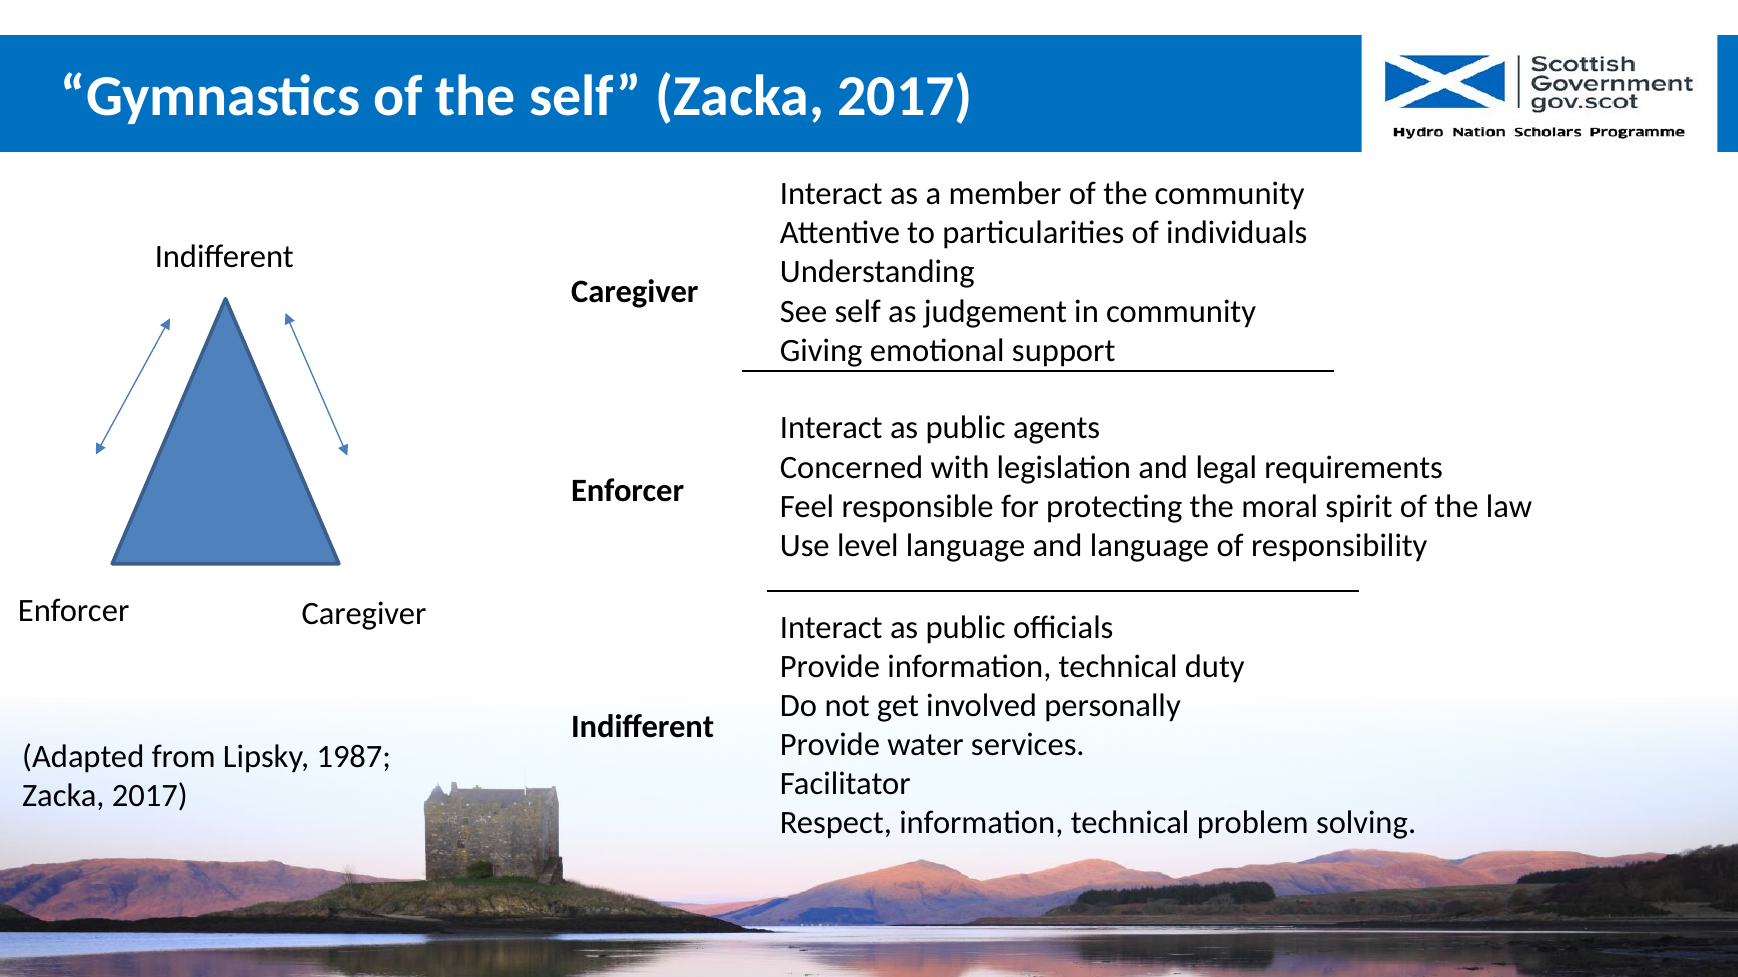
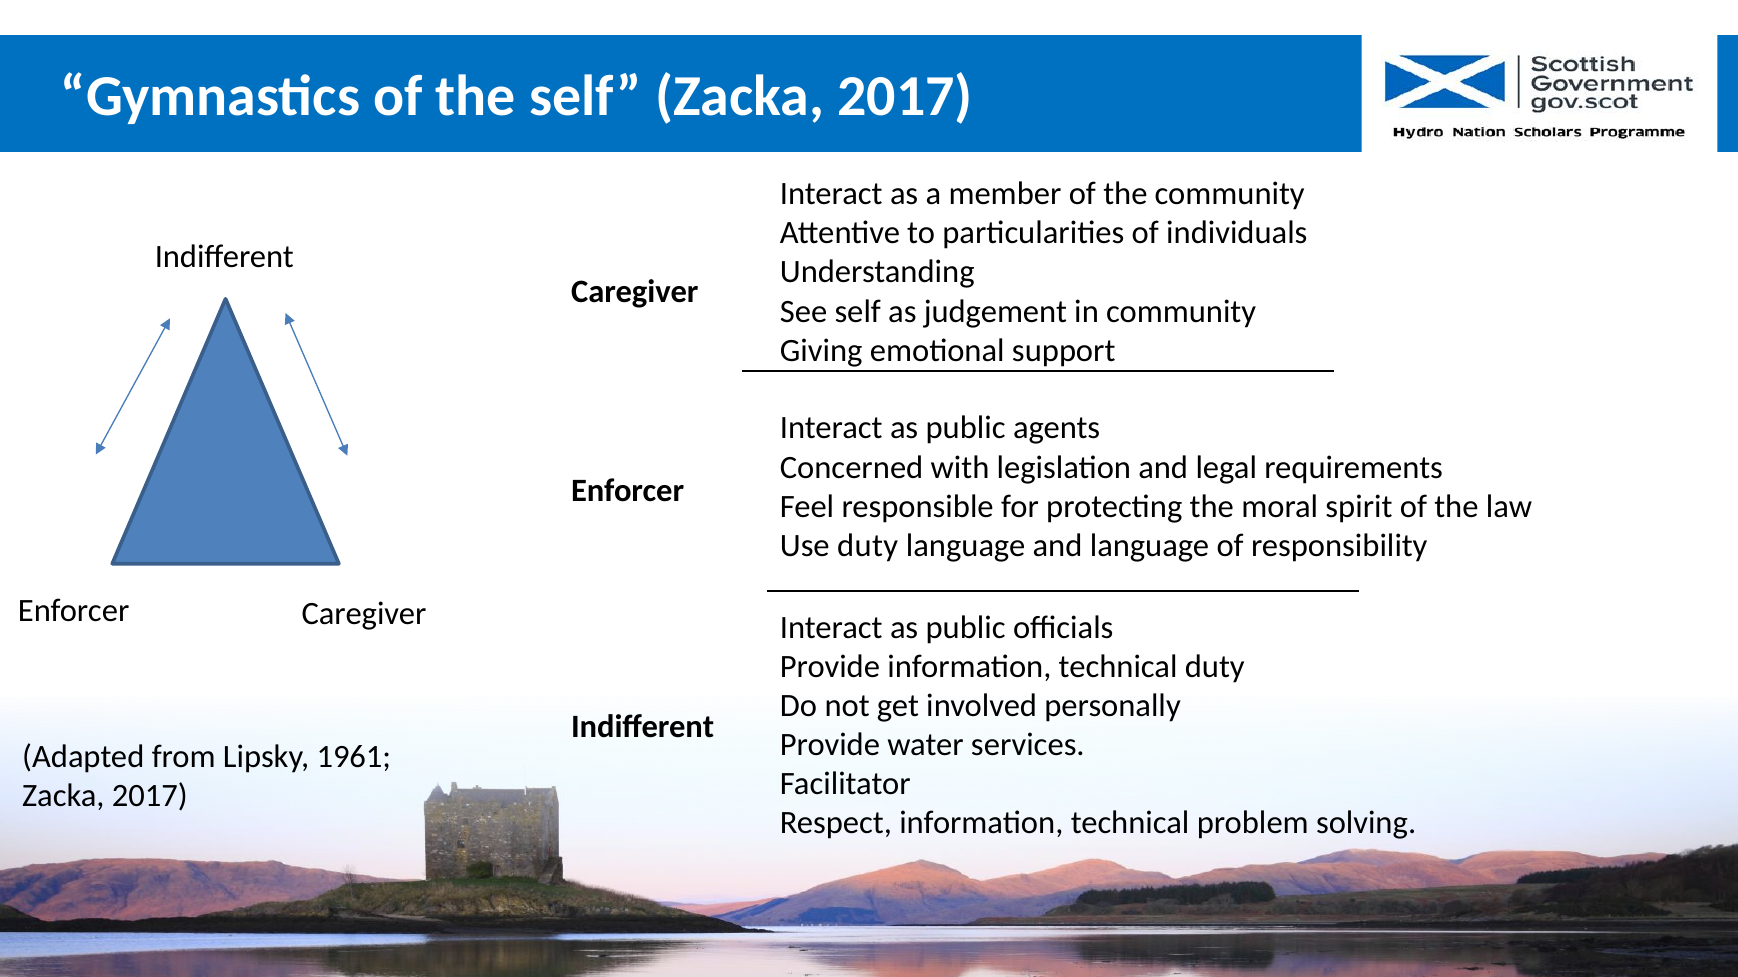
Use level: level -> duty
1987: 1987 -> 1961
